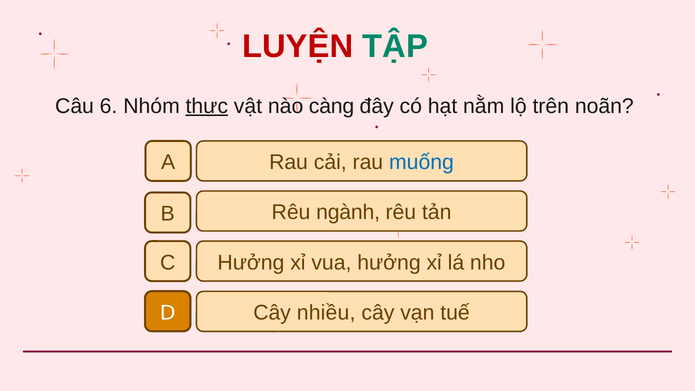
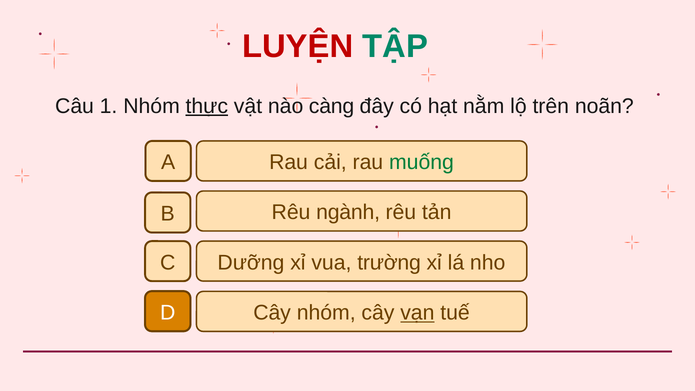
6: 6 -> 1
muống colour: blue -> green
Hưởng at (251, 263): Hưởng -> Dưỡng
vua hưởng: hưởng -> trường
Cây nhiều: nhiều -> nhóm
vạn underline: none -> present
